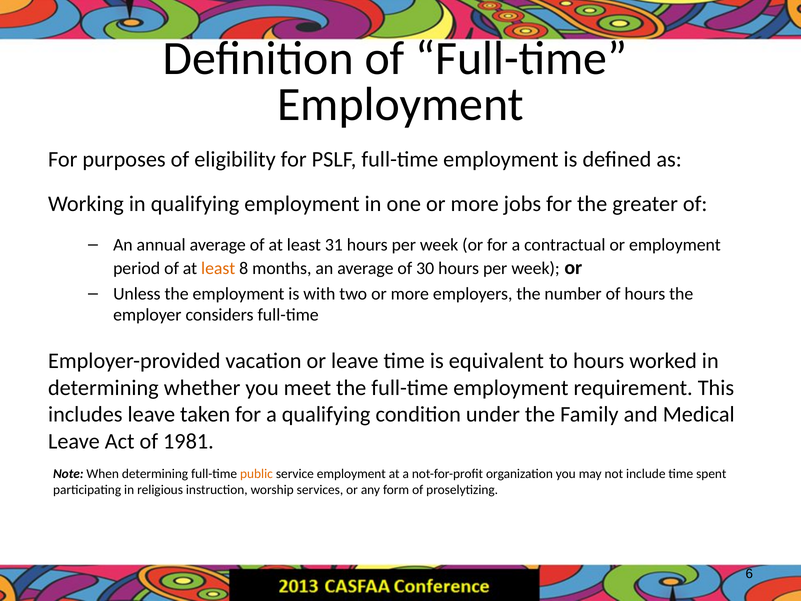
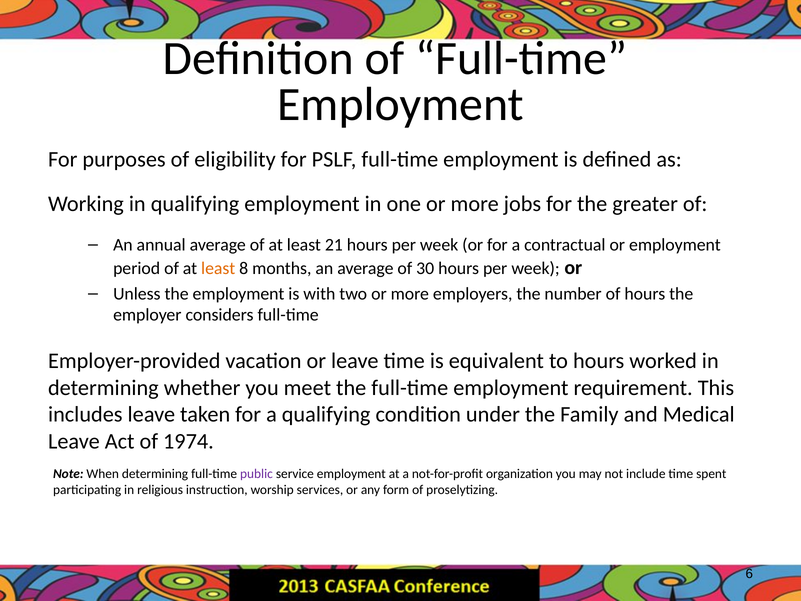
31: 31 -> 21
1981: 1981 -> 1974
public colour: orange -> purple
